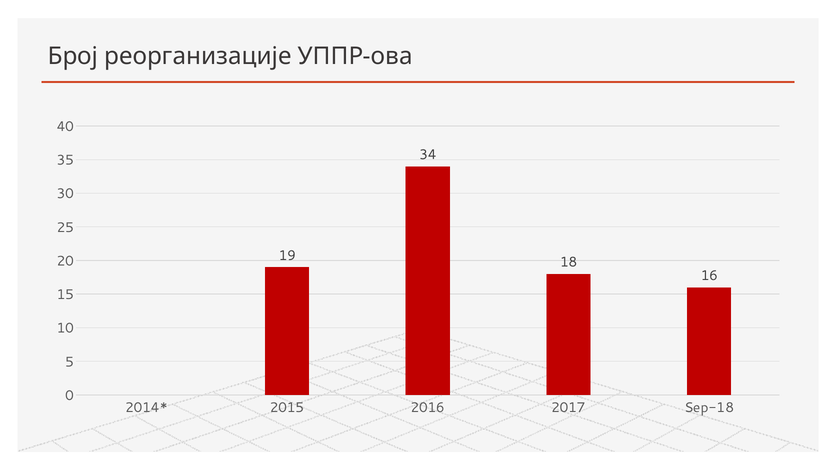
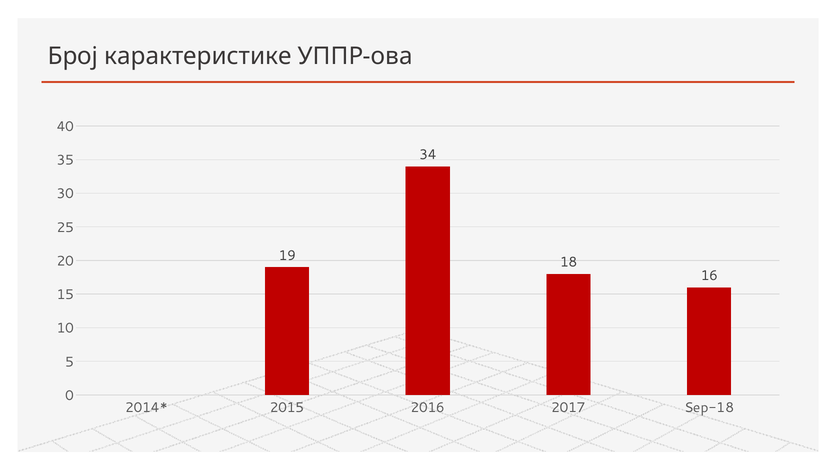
реорганизације: реорганизације -> карактеристике
